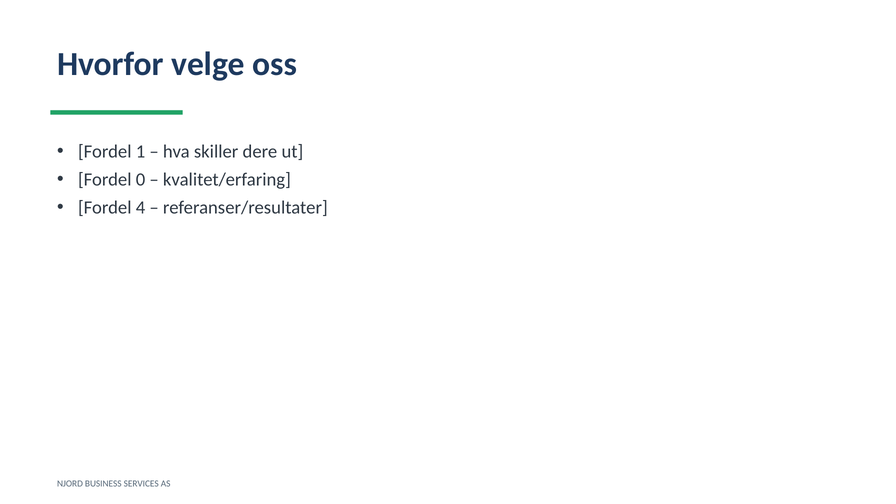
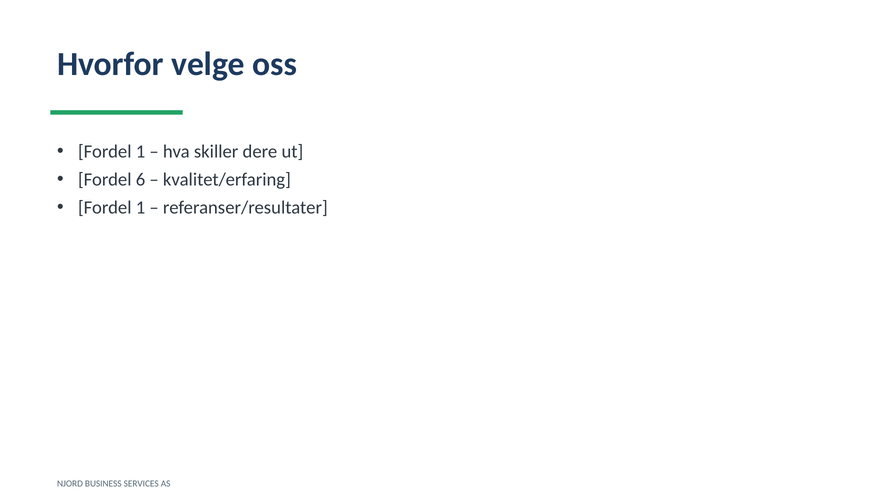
0: 0 -> 6
4 at (141, 208): 4 -> 1
